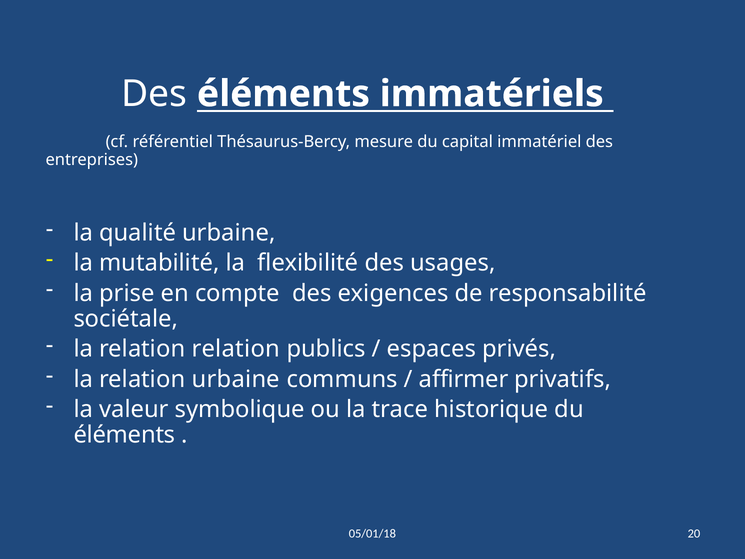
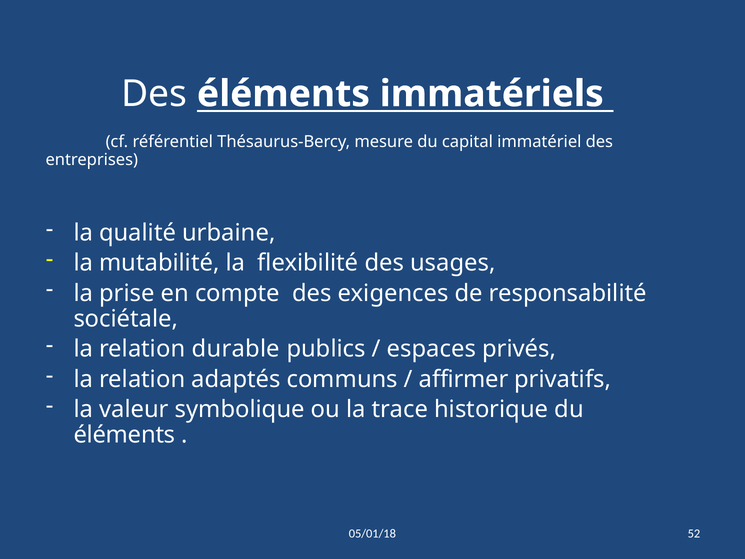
relation relation: relation -> durable
relation urbaine: urbaine -> adaptés
20: 20 -> 52
